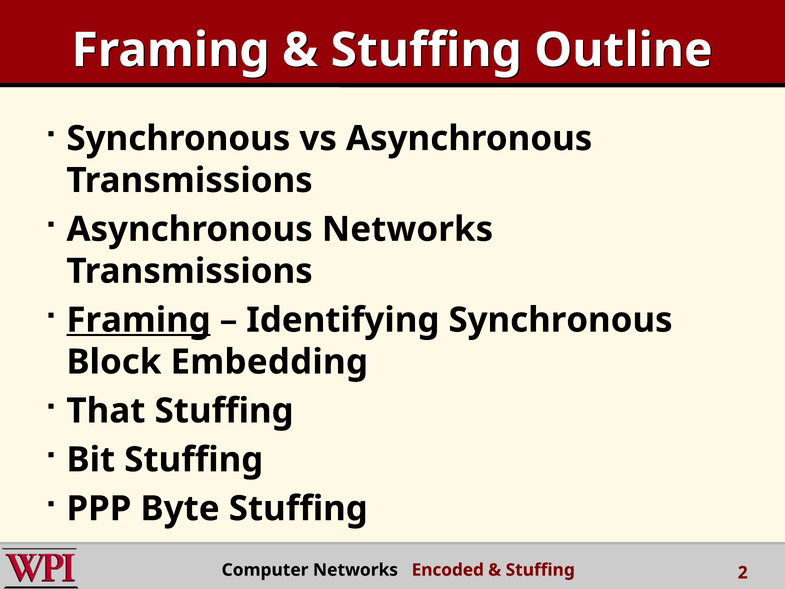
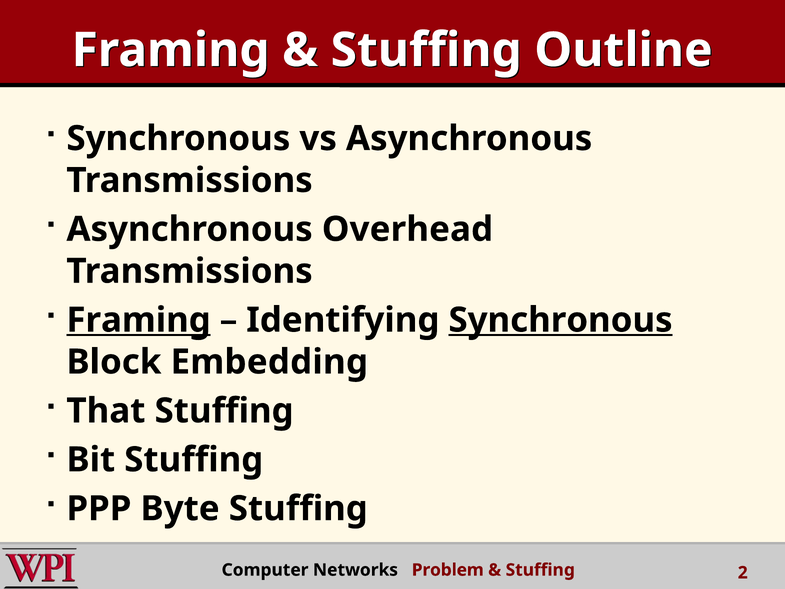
Asynchronous Networks: Networks -> Overhead
Synchronous at (561, 320) underline: none -> present
Encoded: Encoded -> Problem
